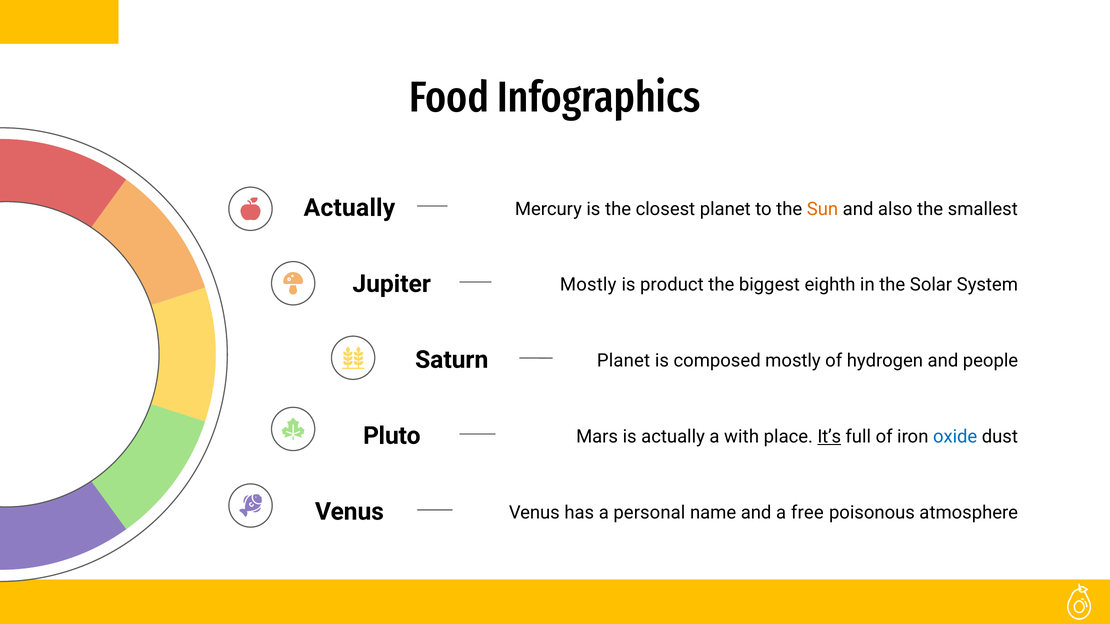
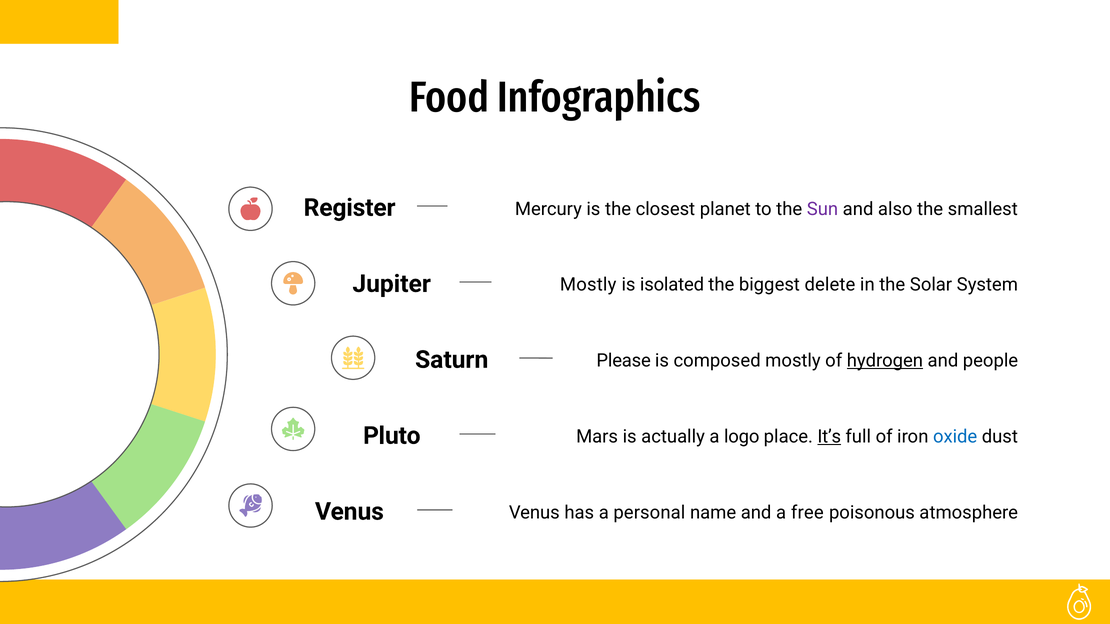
Actually at (349, 208): Actually -> Register
Sun colour: orange -> purple
product: product -> isolated
eighth: eighth -> delete
Planet at (623, 361): Planet -> Please
hydrogen underline: none -> present
with: with -> logo
